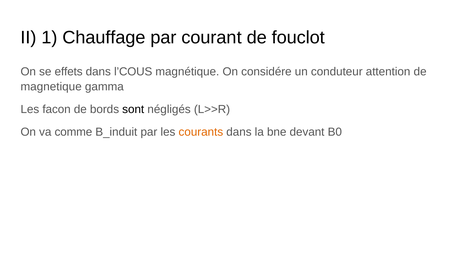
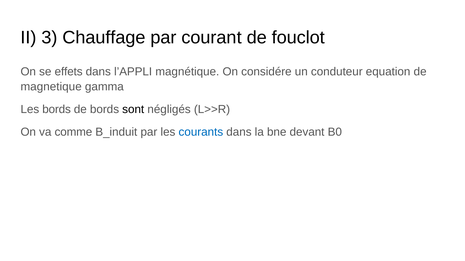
1: 1 -> 3
l’COUS: l’COUS -> l’APPLI
attention: attention -> equation
Les facon: facon -> bords
courants colour: orange -> blue
